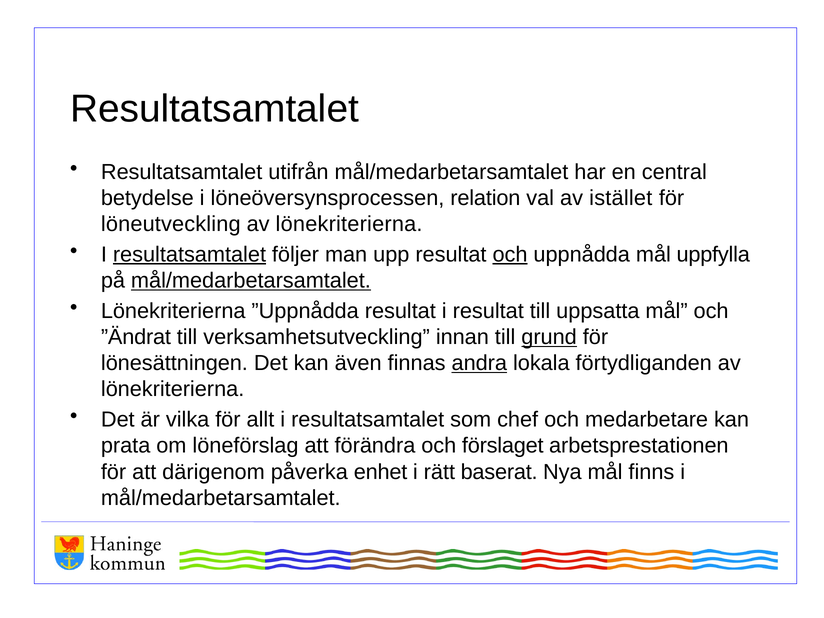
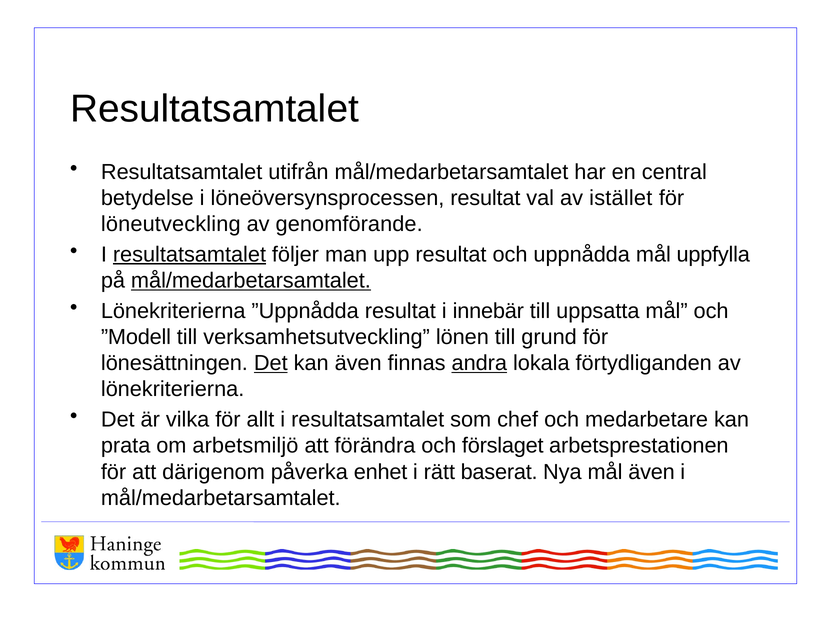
löneöversynsprocessen relation: relation -> resultat
lönekriterierna at (349, 224): lönekriterierna -> genomförande
och at (510, 255) underline: present -> none
i resultat: resultat -> innebär
”Ändrat: ”Ändrat -> ”Modell
innan: innan -> lönen
grund underline: present -> none
Det at (271, 363) underline: none -> present
löneförslag: löneförslag -> arbetsmiljö
mål finns: finns -> även
